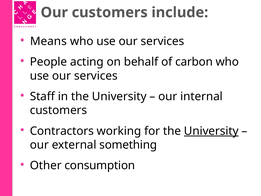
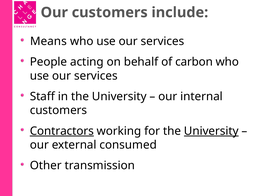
Contractors underline: none -> present
something: something -> consumed
consumption: consumption -> transmission
